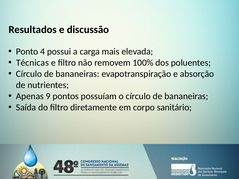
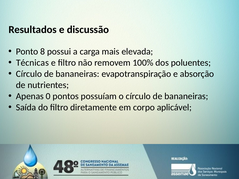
4: 4 -> 8
9: 9 -> 0
sanitário: sanitário -> aplicável
